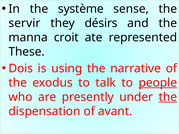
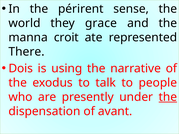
système: système -> périrent
servir: servir -> world
désirs: désirs -> grace
These: These -> There
people underline: present -> none
